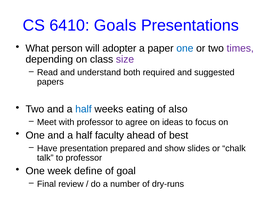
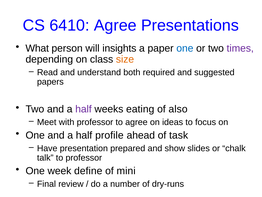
6410 Goals: Goals -> Agree
adopter: adopter -> insights
size colour: purple -> orange
half at (83, 109) colour: blue -> purple
faculty: faculty -> profile
best: best -> task
goal: goal -> mini
